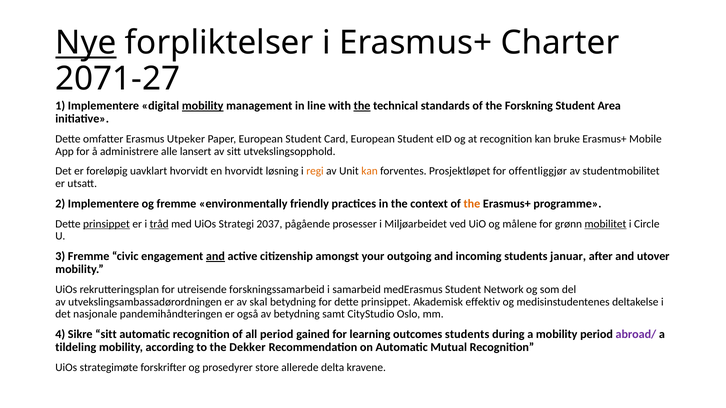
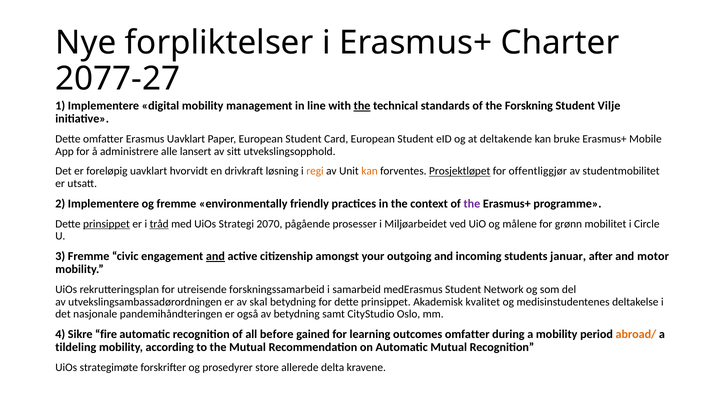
Nye underline: present -> none
2071-27: 2071-27 -> 2077-27
mobility at (203, 106) underline: present -> none
Area: Area -> Vilje
Erasmus Utpeker: Utpeker -> Uavklart
at recognition: recognition -> deltakende
en hvorvidt: hvorvidt -> drivkraft
Prosjektløpet underline: none -> present
the at (472, 204) colour: orange -> purple
2037: 2037 -> 2070
mobilitet underline: present -> none
utover: utover -> motor
effektiv: effektiv -> kvalitet
Sikre sitt: sitt -> fire
all period: period -> before
outcomes students: students -> omfatter
abroad/ colour: purple -> orange
the Dekker: Dekker -> Mutual
